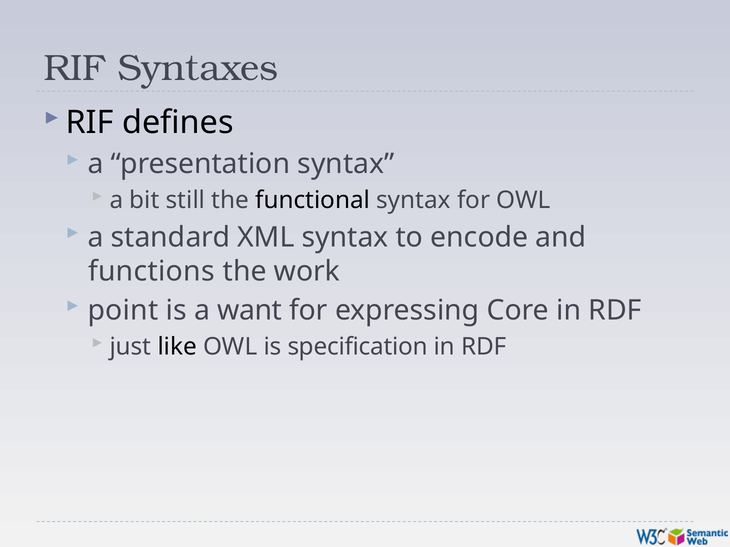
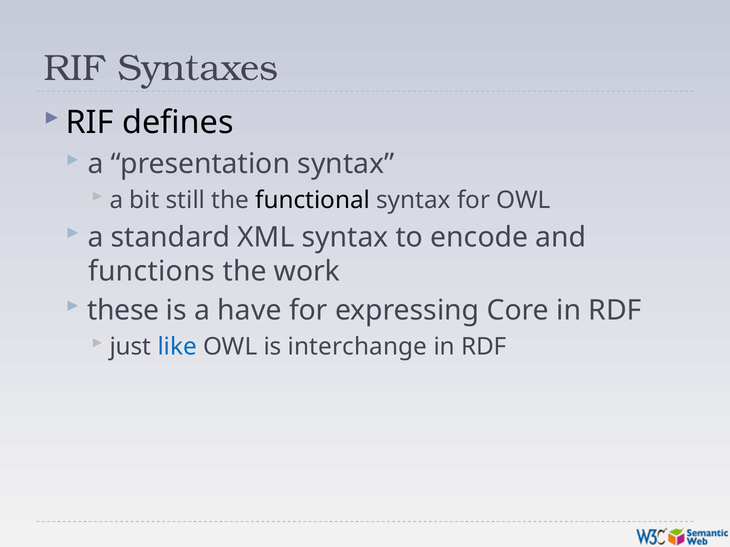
point: point -> these
want: want -> have
like colour: black -> blue
specification: specification -> interchange
